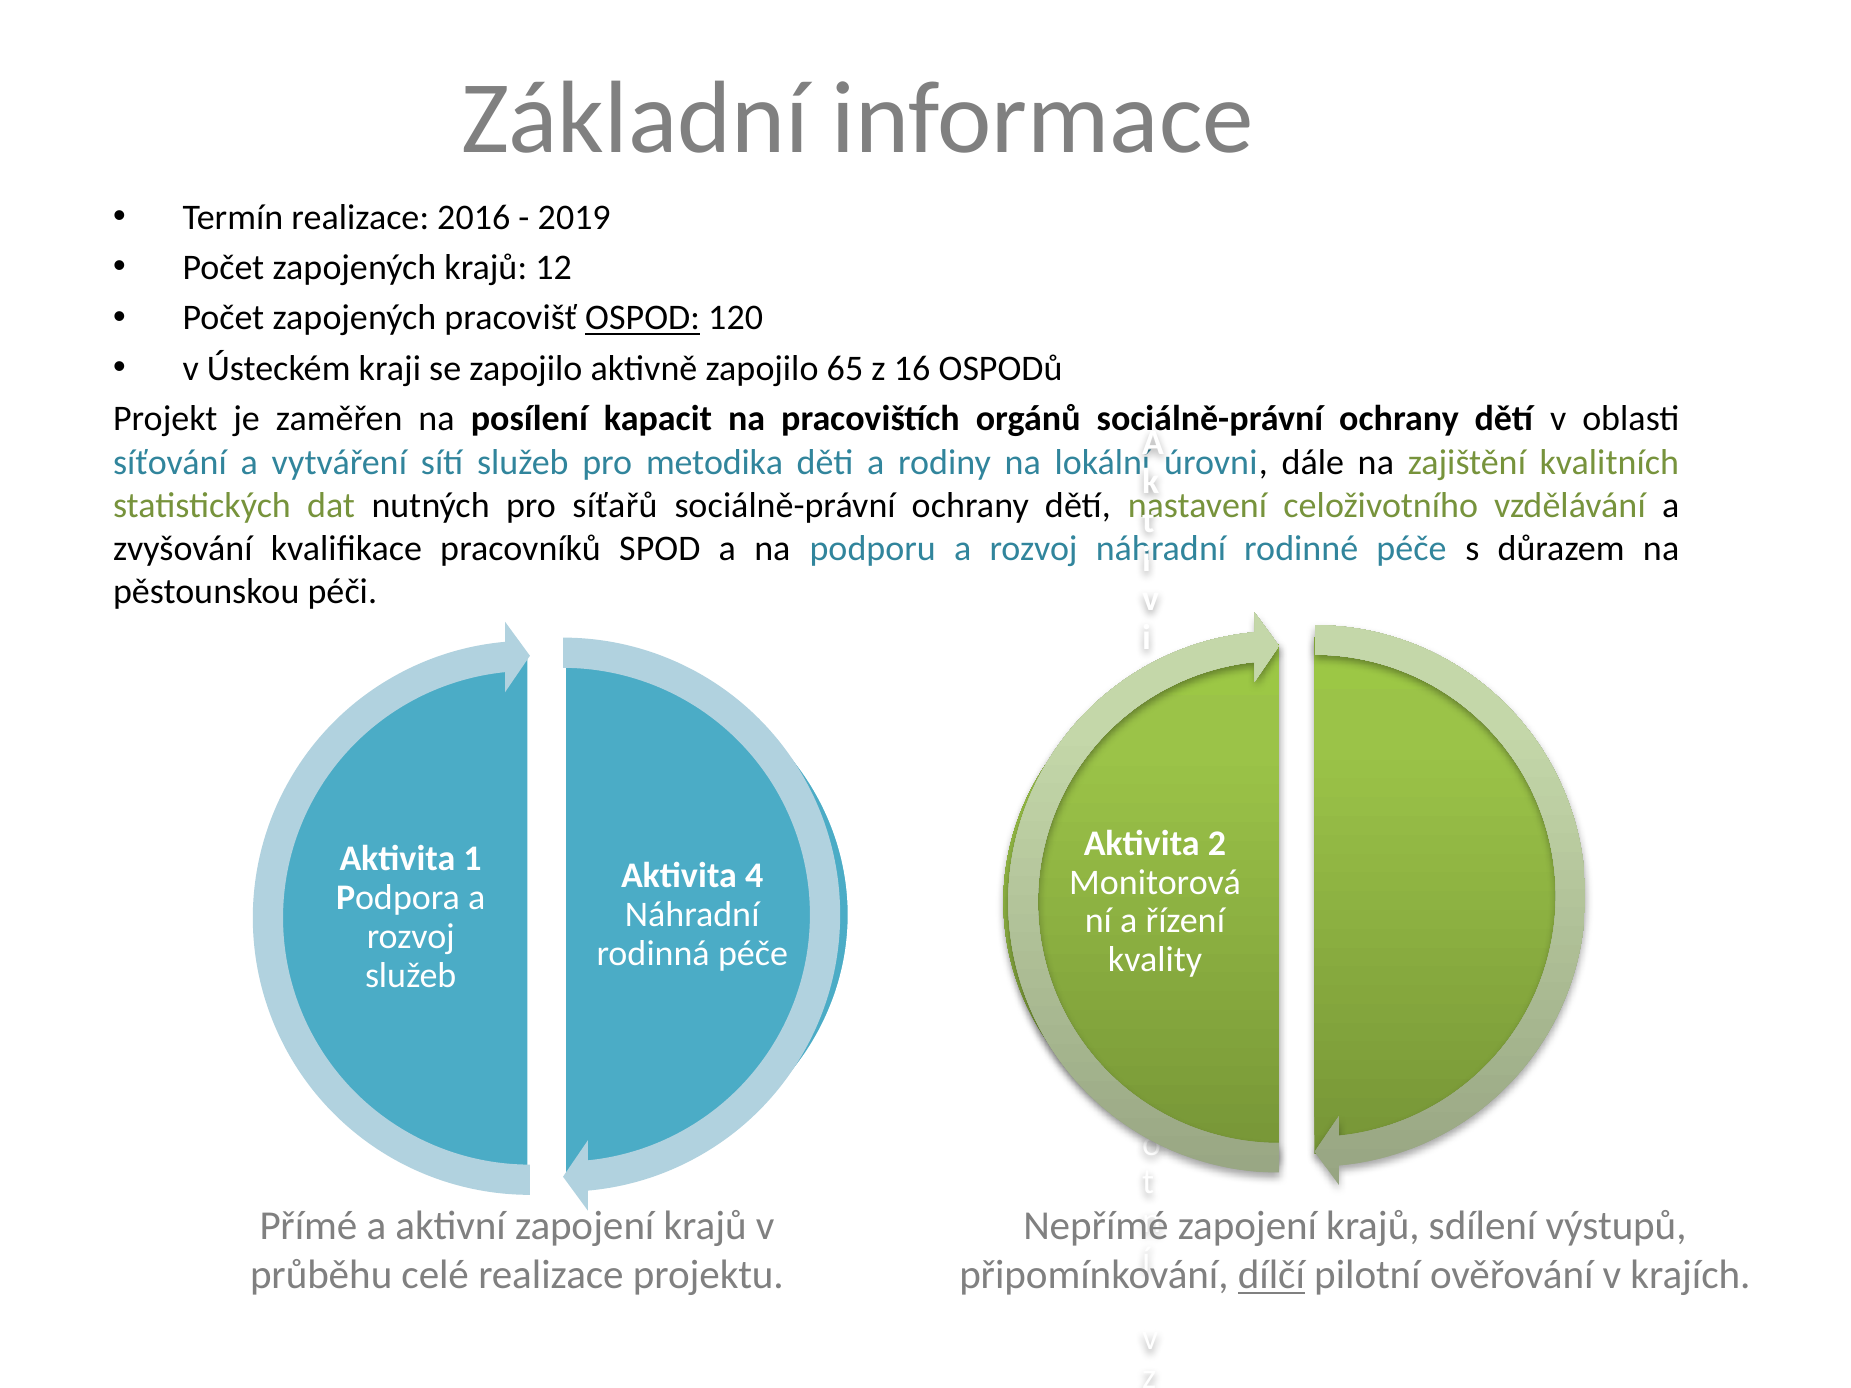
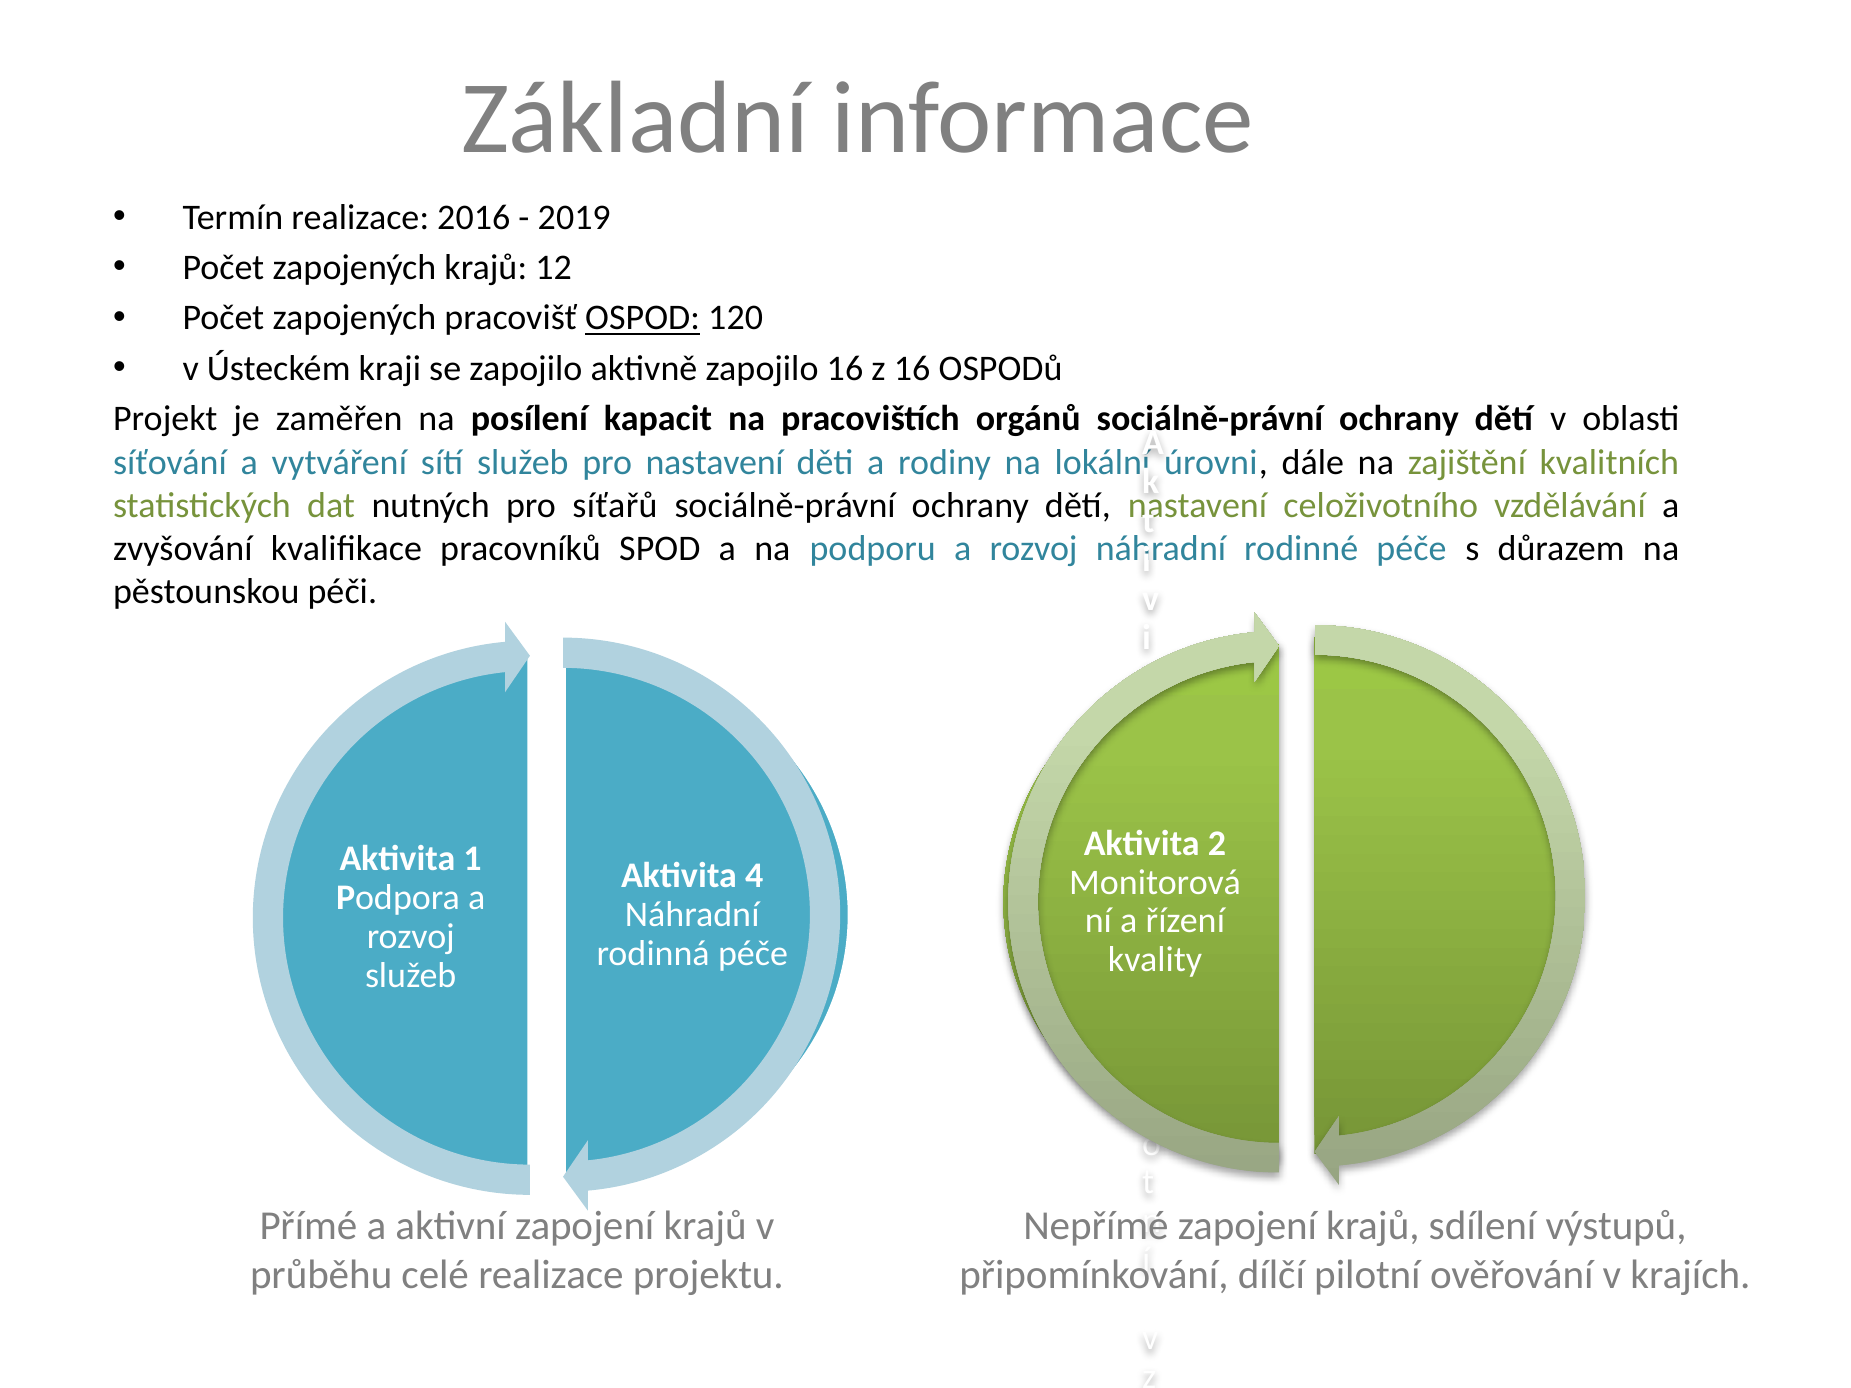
zapojilo 65: 65 -> 16
pro metodika: metodika -> nastavení
dílčí underline: present -> none
